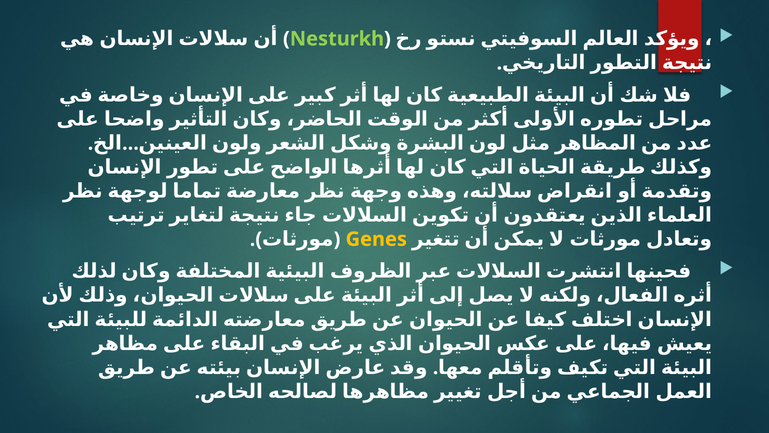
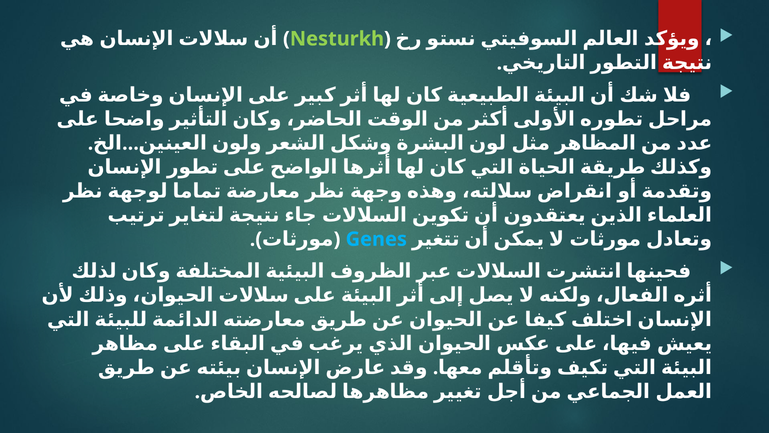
Genes colour: yellow -> light blue
